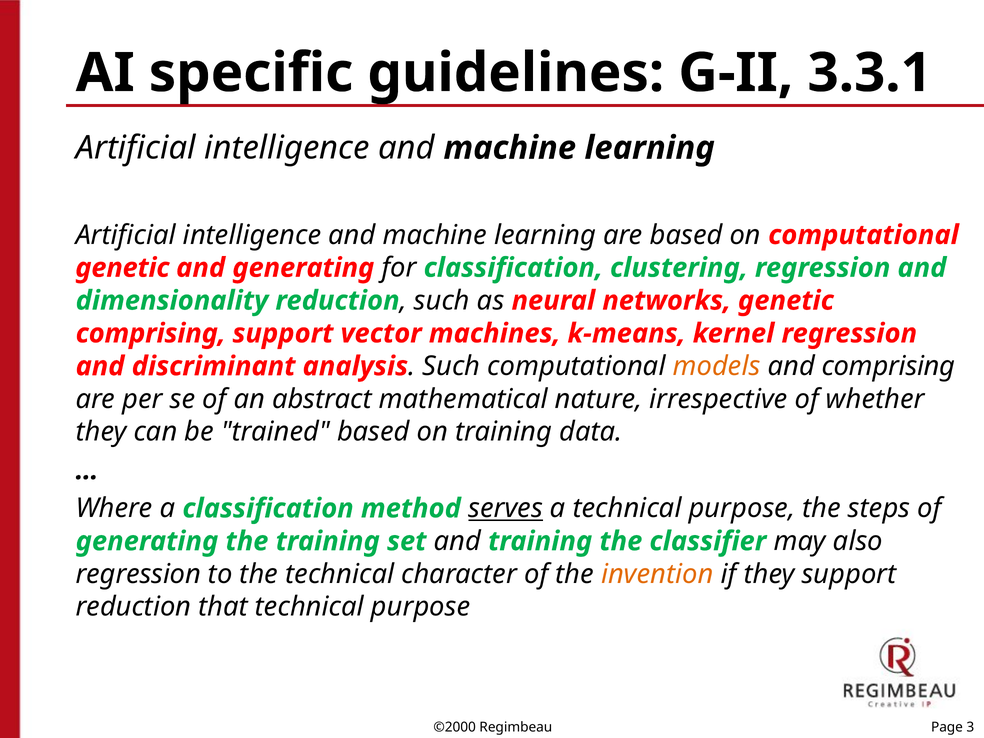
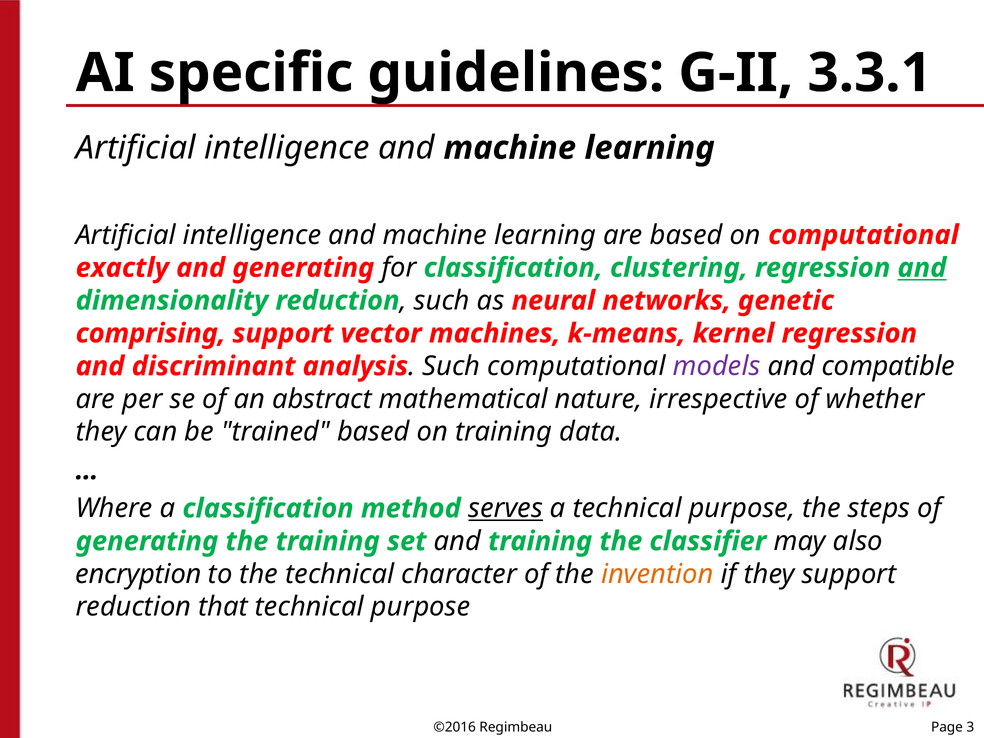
genetic at (122, 268): genetic -> exactly
and at (922, 268) underline: none -> present
models colour: orange -> purple
and comprising: comprising -> compatible
regression at (138, 574): regression -> encryption
©2000: ©2000 -> ©2016
